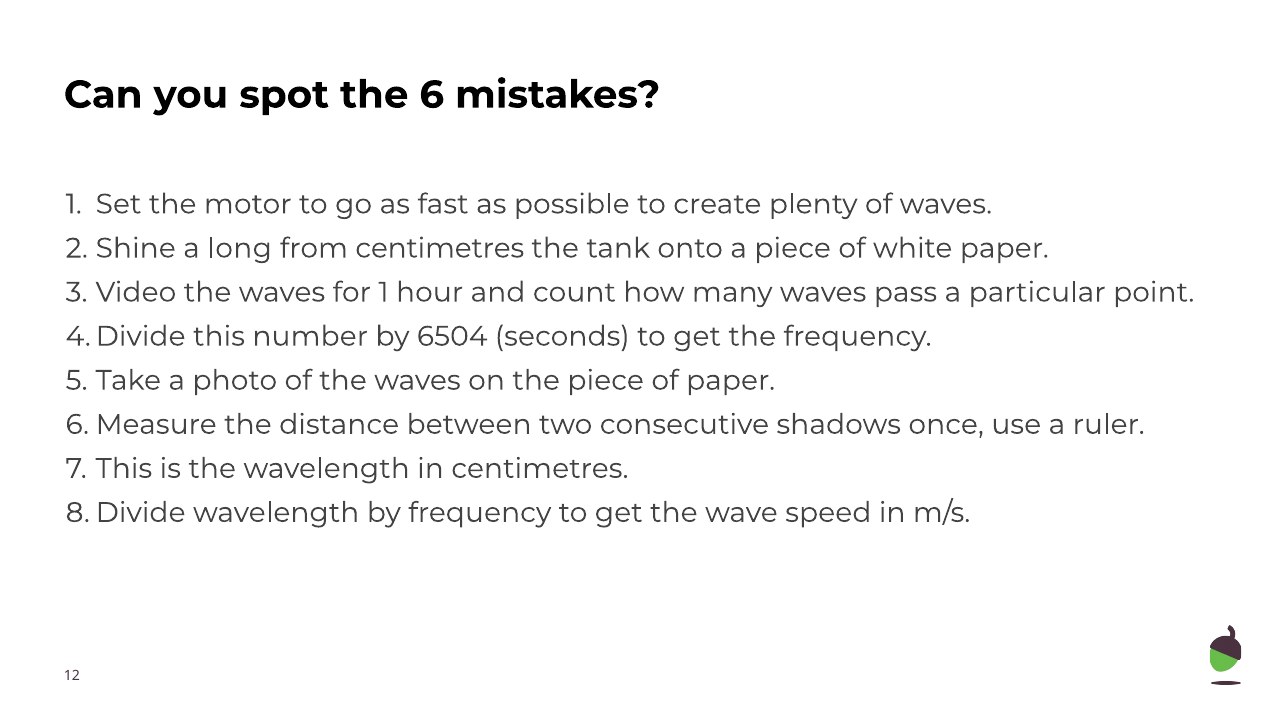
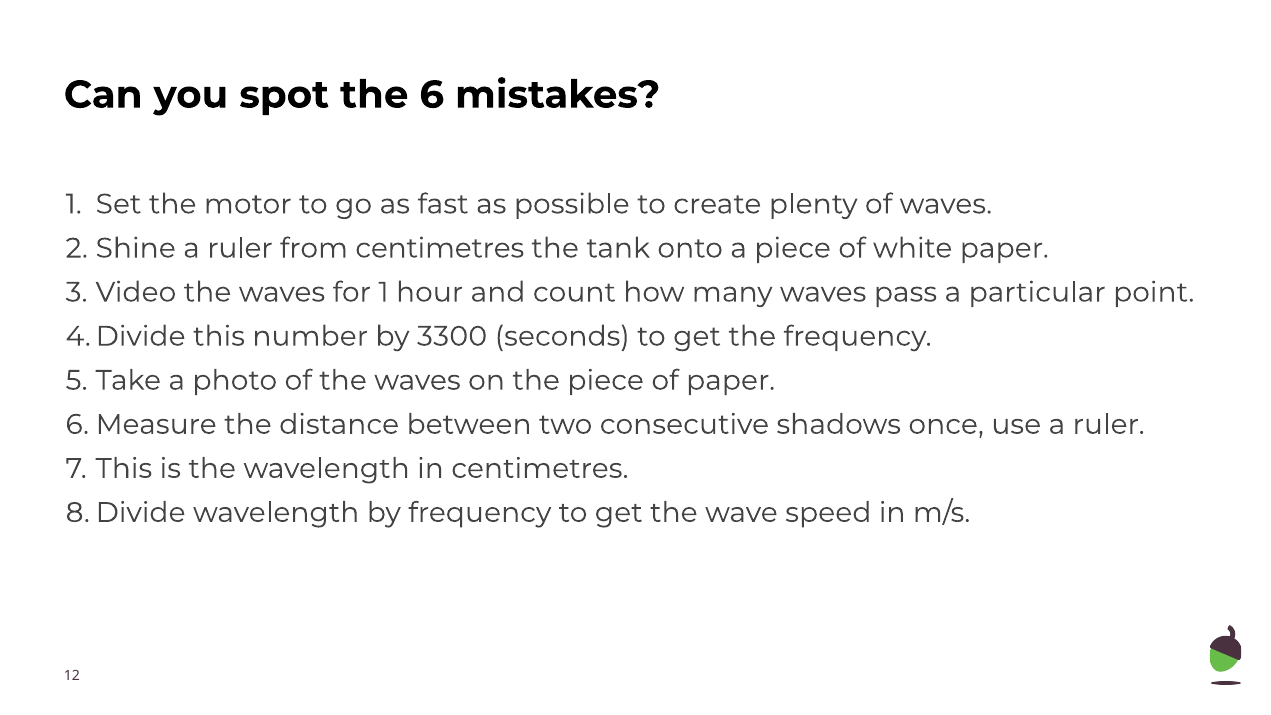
Shine a long: long -> ruler
6504: 6504 -> 3300
